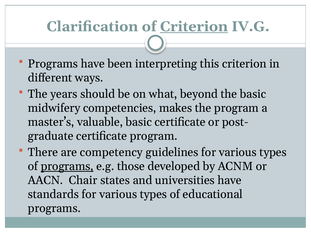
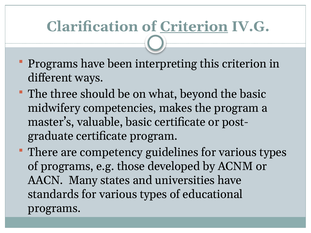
years: years -> three
programs at (67, 167) underline: present -> none
Chair: Chair -> Many
